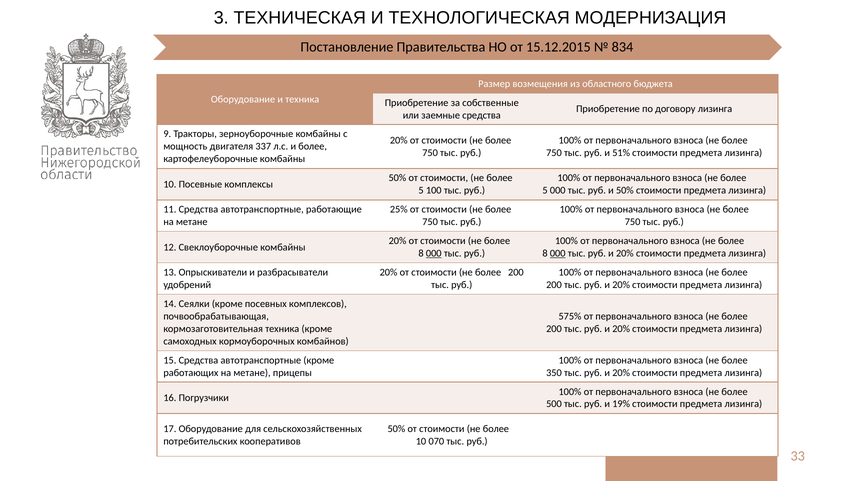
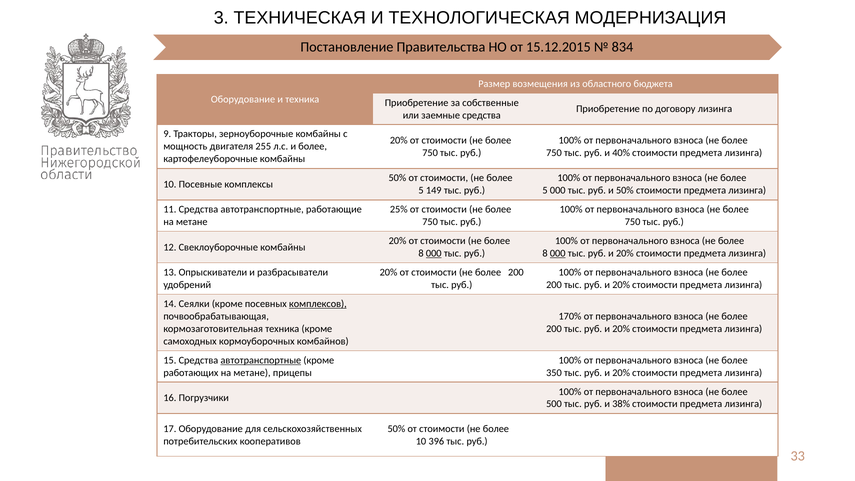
337: 337 -> 255
51%: 51% -> 40%
100: 100 -> 149
комплексов underline: none -> present
575%: 575% -> 170%
автотранспортные at (261, 360) underline: none -> present
19%: 19% -> 38%
070: 070 -> 396
